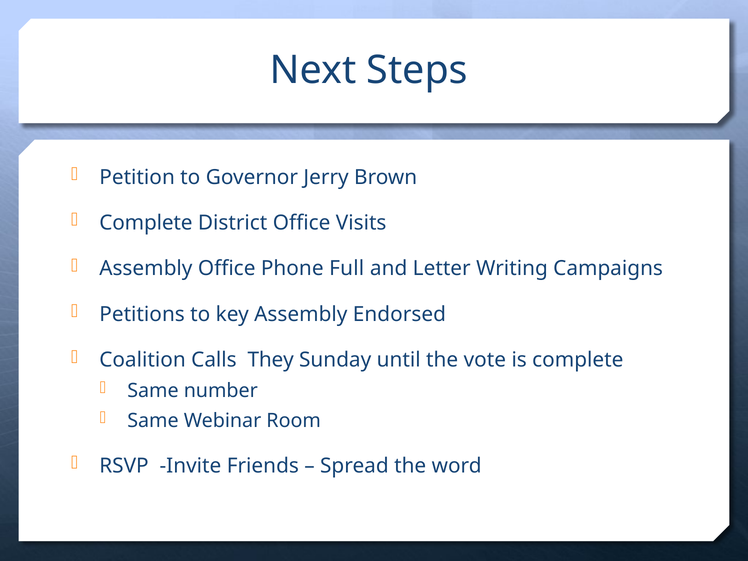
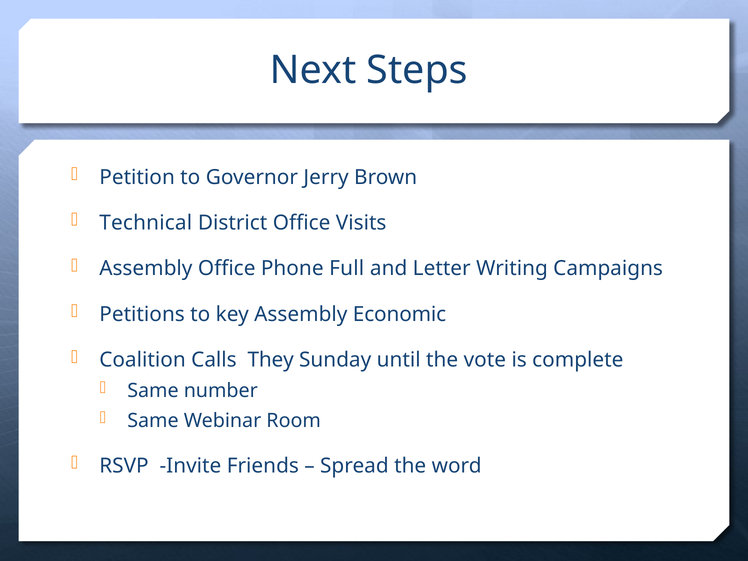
Complete at (146, 223): Complete -> Technical
Endorsed: Endorsed -> Economic
